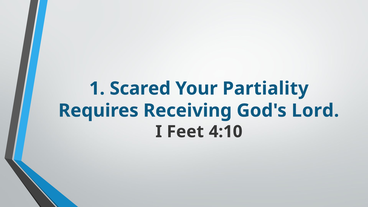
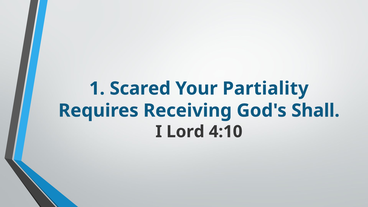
Lord: Lord -> Shall
Feet: Feet -> Lord
